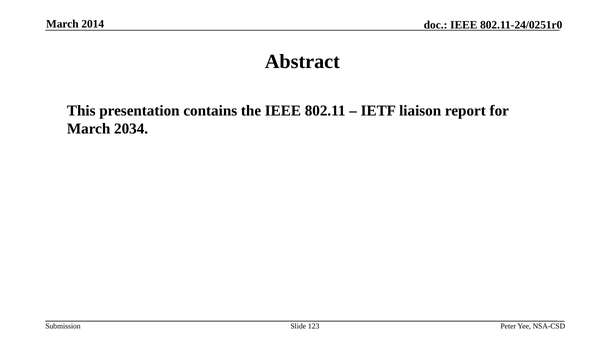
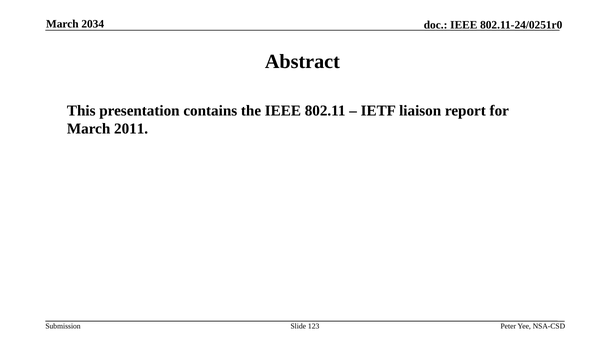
2014: 2014 -> 2034
2034: 2034 -> 2011
